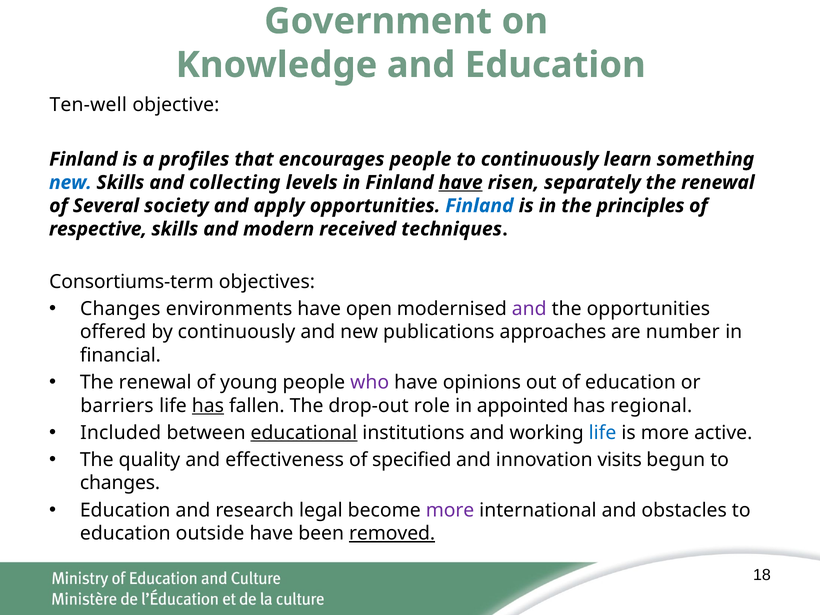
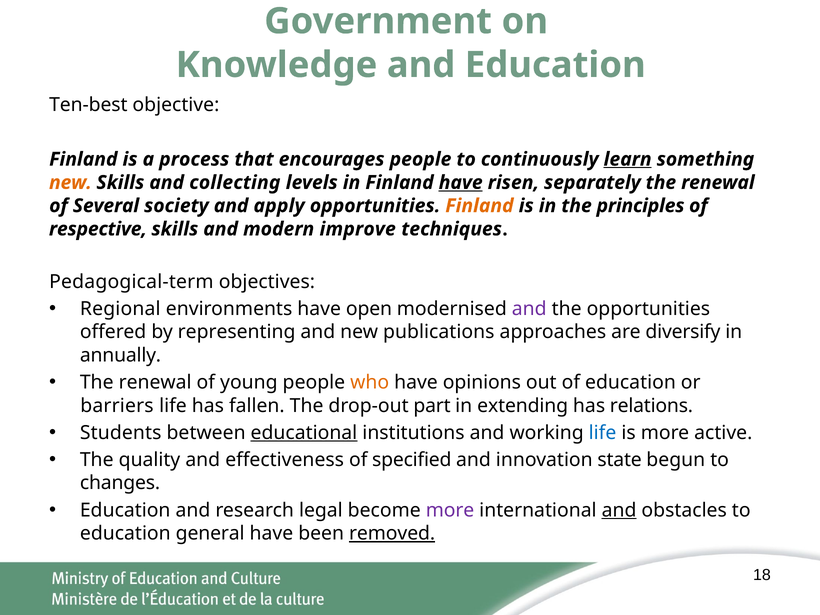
Ten-well: Ten-well -> Ten-best
profiles: profiles -> process
learn underline: none -> present
new at (70, 183) colour: blue -> orange
Finland at (479, 206) colour: blue -> orange
received: received -> improve
Consortiums-term: Consortiums-term -> Pedagogical-term
Changes at (120, 309): Changes -> Regional
by continuously: continuously -> representing
number: number -> diversify
financial: financial -> annually
who colour: purple -> orange
has at (208, 406) underline: present -> none
role: role -> part
appointed: appointed -> extending
regional: regional -> relations
Included: Included -> Students
visits: visits -> state
and at (619, 510) underline: none -> present
outside: outside -> general
